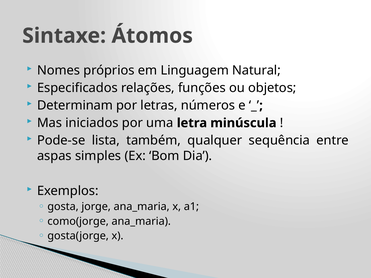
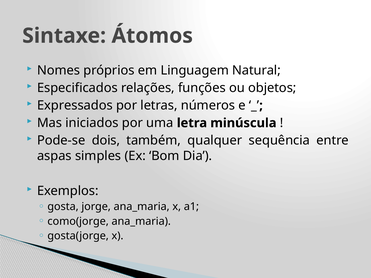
Determinam: Determinam -> Expressados
lista: lista -> dois
